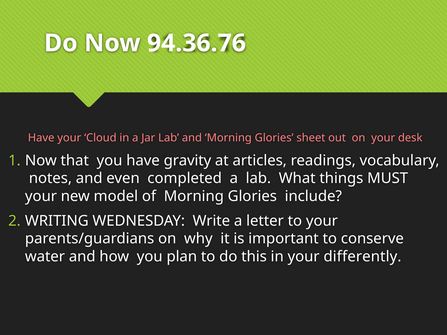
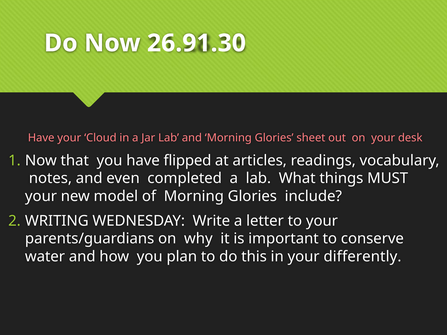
94.36.76: 94.36.76 -> 26.91.30
gravity: gravity -> flipped
